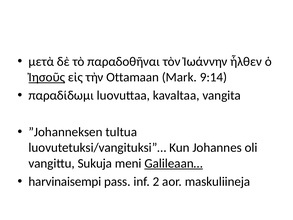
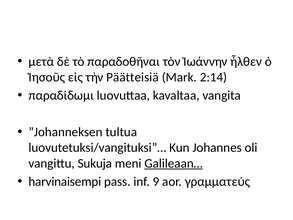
Ἰησοῦς underline: present -> none
Ottamaan: Ottamaan -> Päätteisiä
9:14: 9:14 -> 2:14
2: 2 -> 9
maskuliineja: maskuliineja -> γραμματεύς
